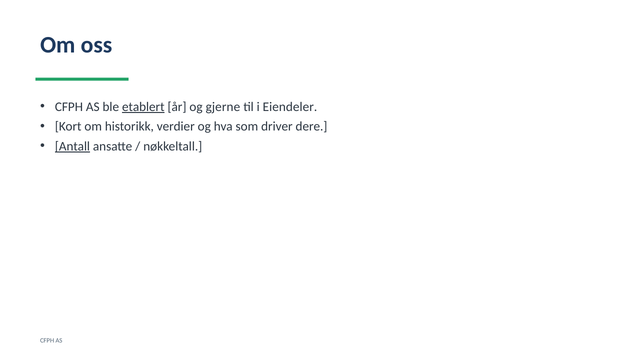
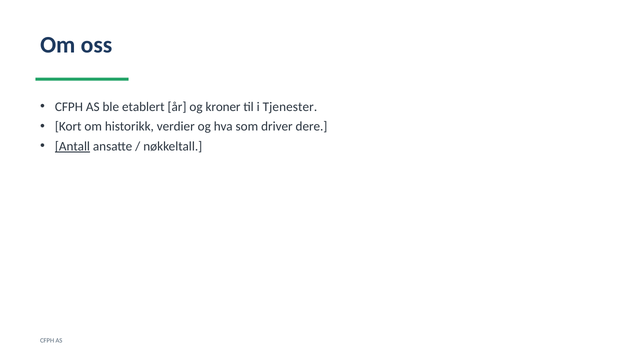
etablert underline: present -> none
gjerne: gjerne -> kroner
Eiendeler: Eiendeler -> Tjenester
